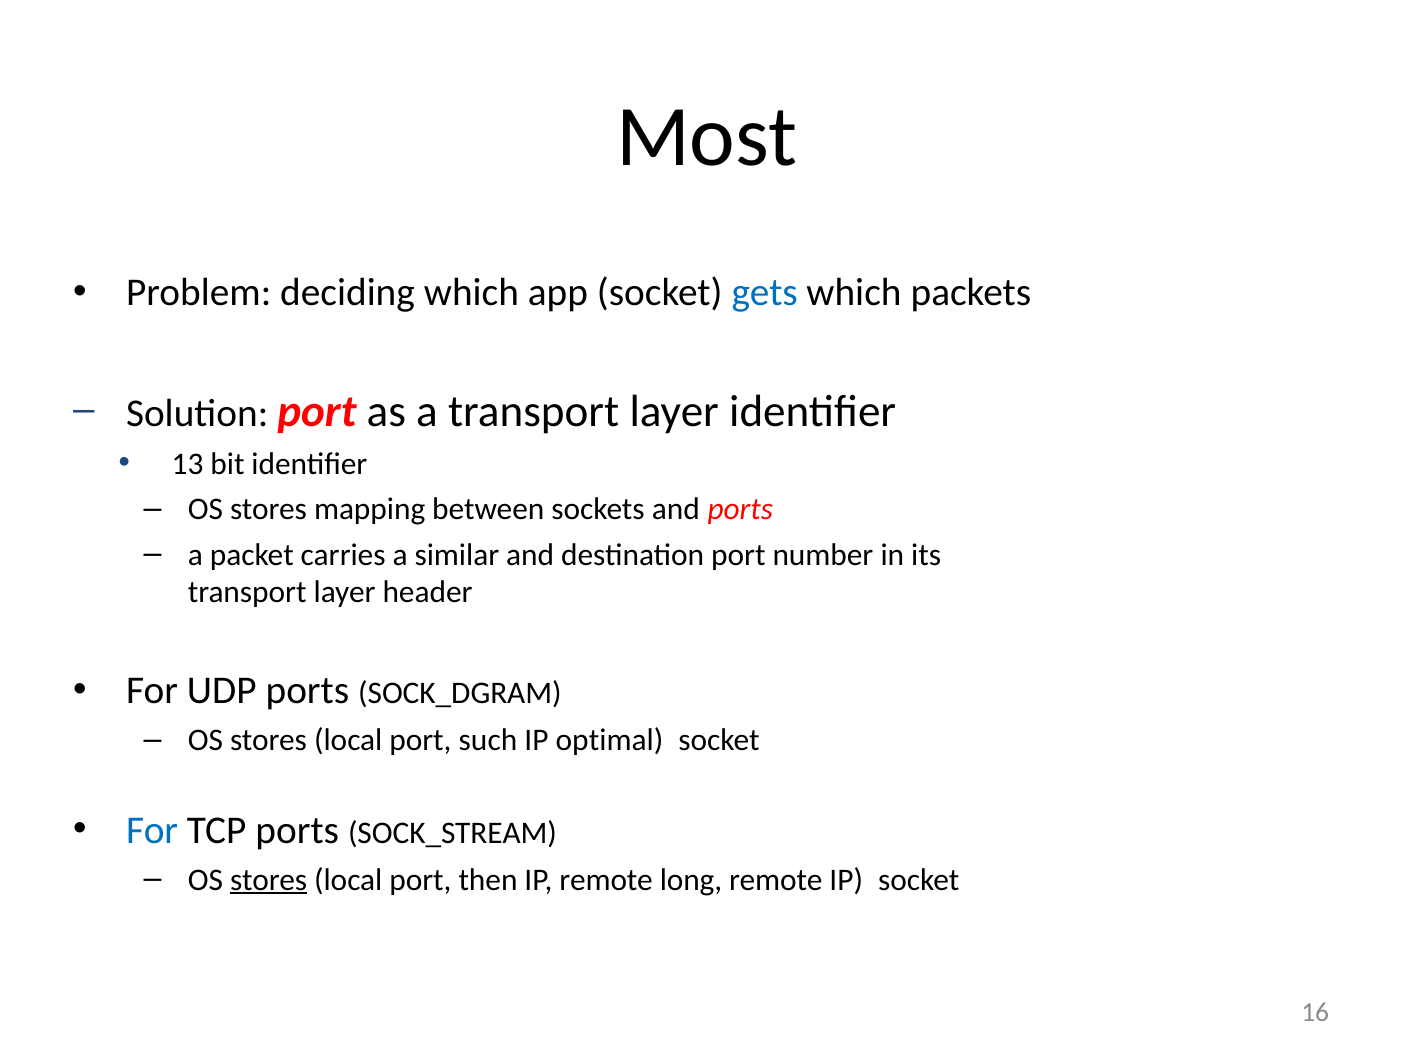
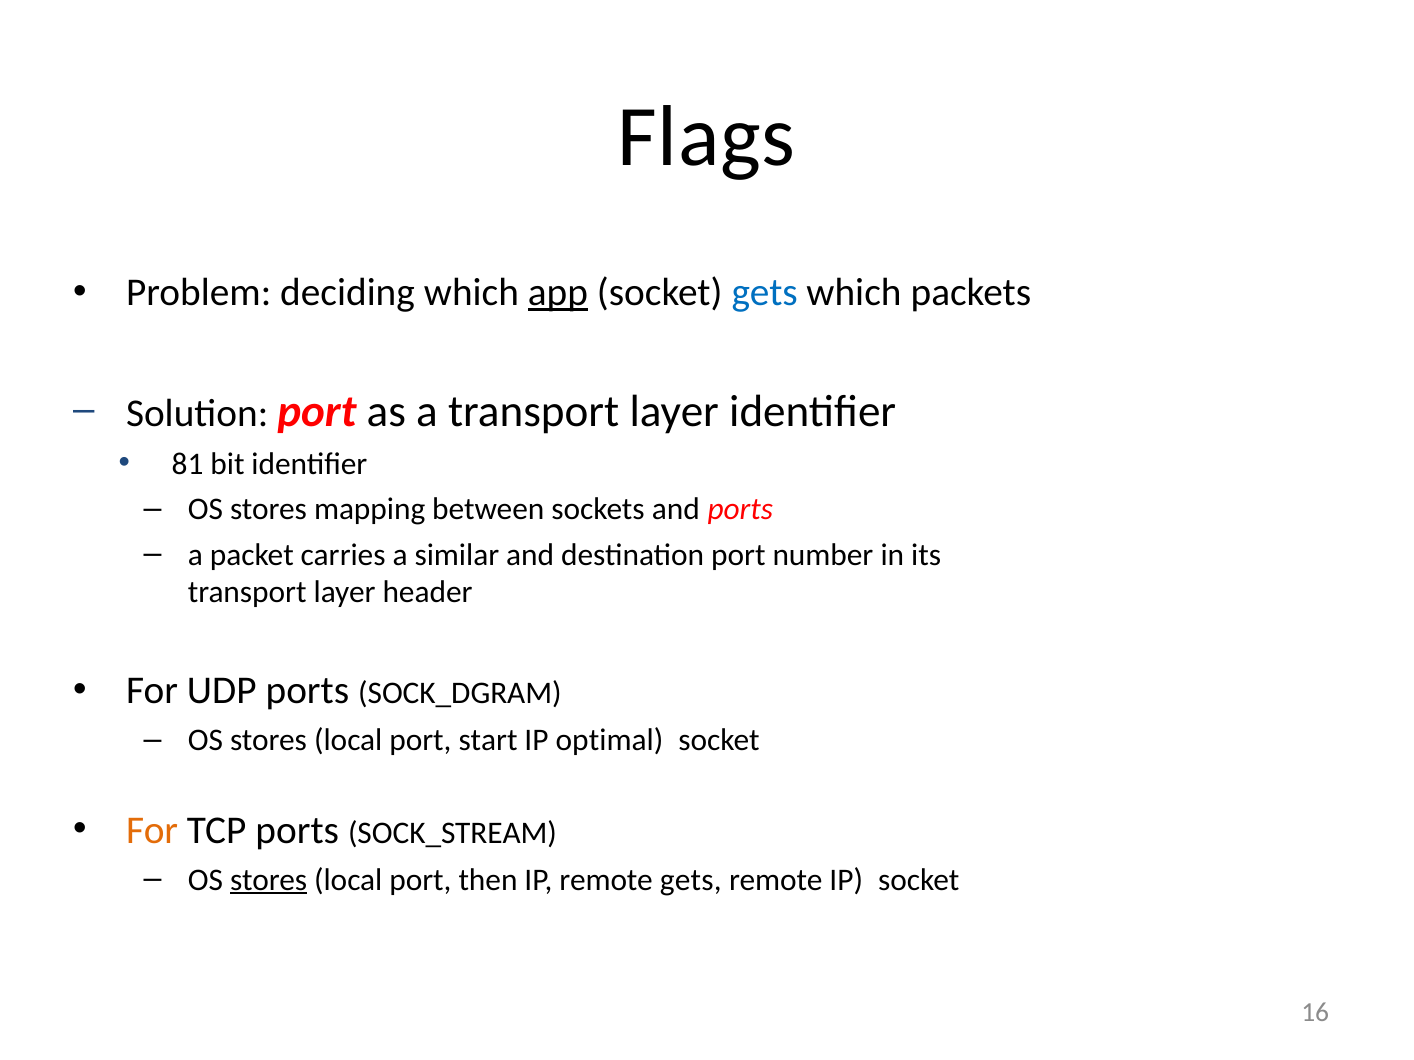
Most: Most -> Flags
app underline: none -> present
13: 13 -> 81
such: such -> start
For at (152, 831) colour: blue -> orange
remote long: long -> gets
